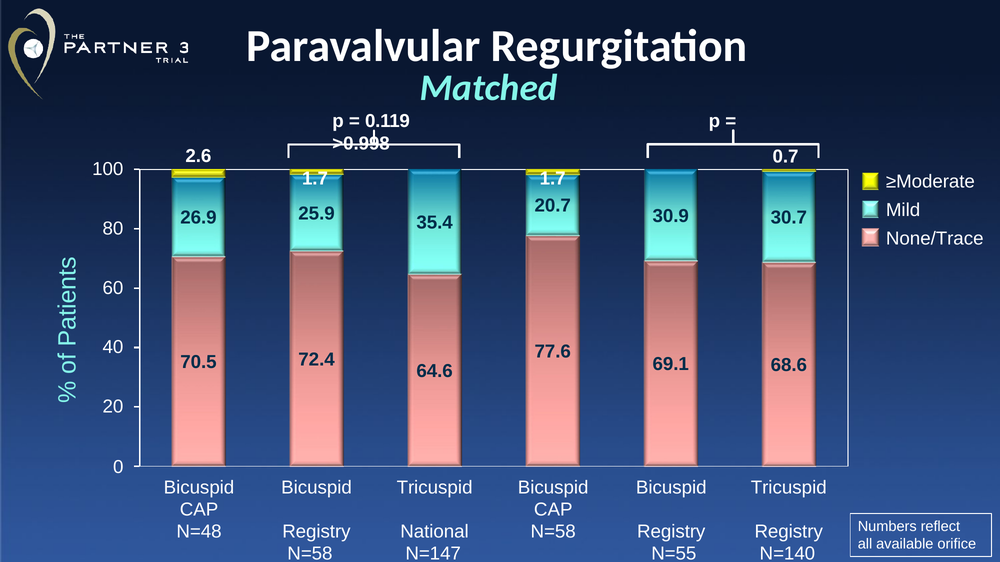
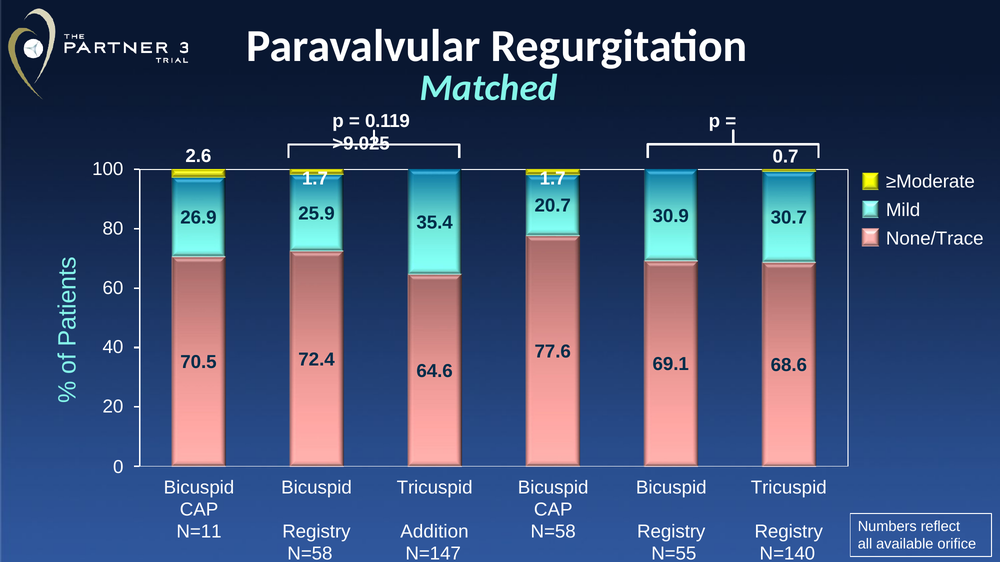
>0.998: >0.998 -> >9.025
N=48: N=48 -> N=11
National: National -> Addition
